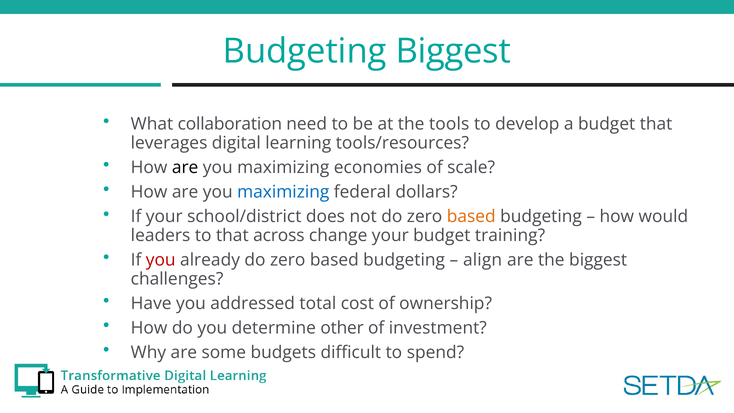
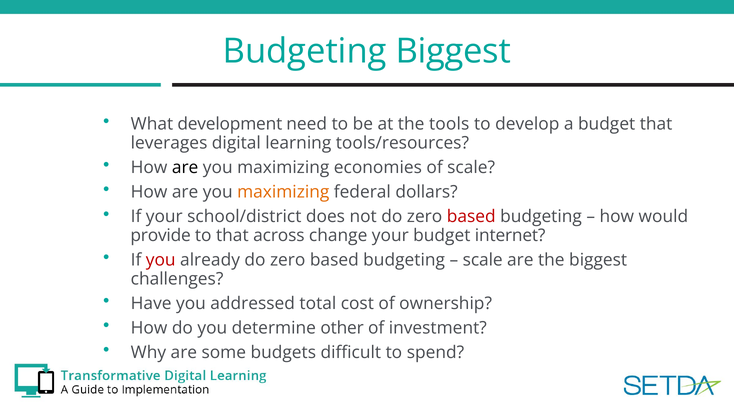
collaboration: collaboration -> development
maximizing at (283, 192) colour: blue -> orange
based at (471, 217) colour: orange -> red
leaders: leaders -> provide
training: training -> internet
align at (483, 260): align -> scale
